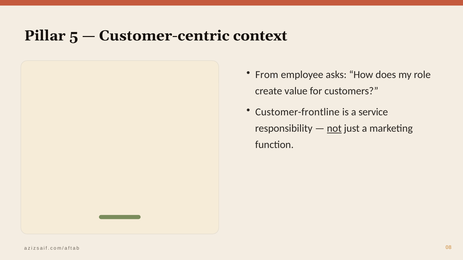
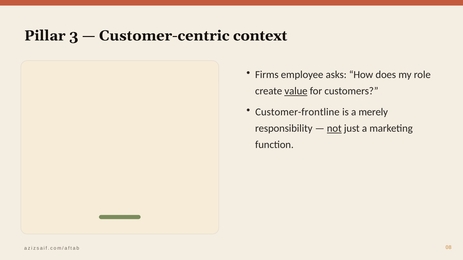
5: 5 -> 3
From: From -> Firms
value underline: none -> present
service: service -> merely
